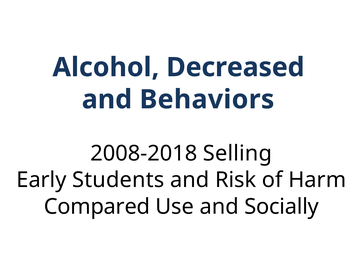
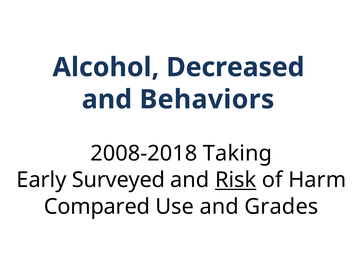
Selling: Selling -> Taking
Students: Students -> Surveyed
Risk underline: none -> present
Socially: Socially -> Grades
